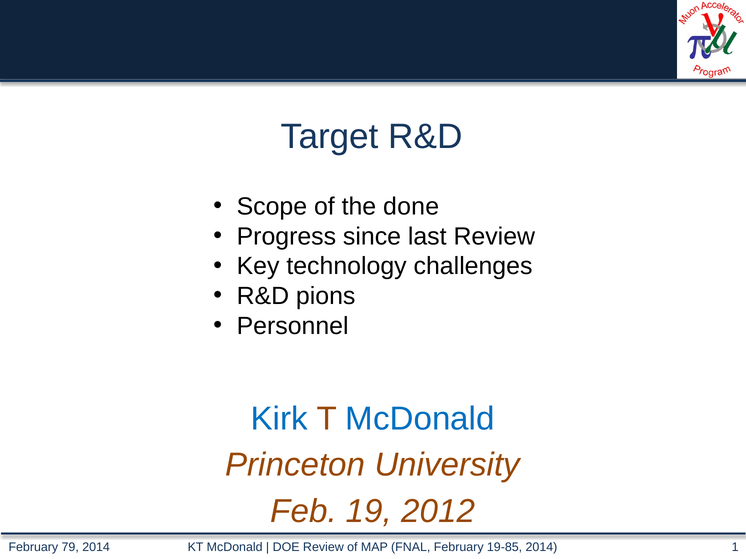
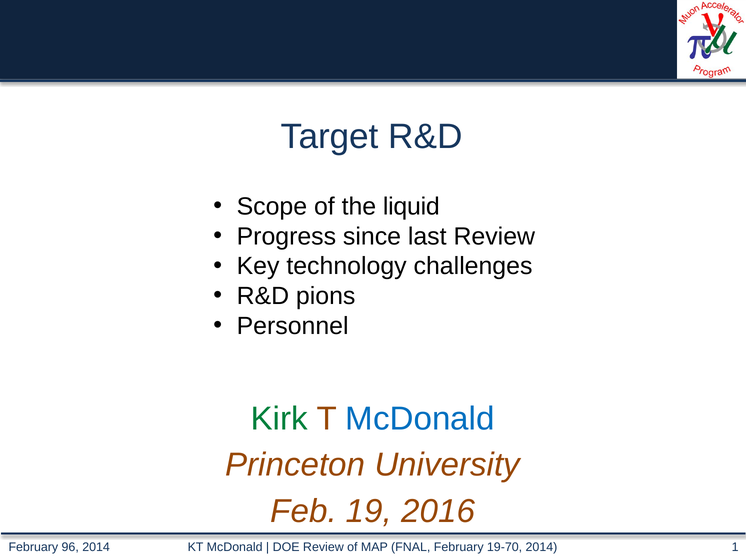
done: done -> liquid
Kirk colour: blue -> green
2012: 2012 -> 2016
79: 79 -> 96
19-85: 19-85 -> 19-70
